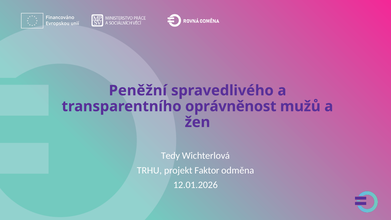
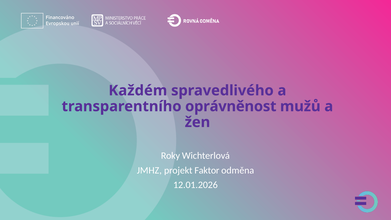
Peněžní: Peněžní -> Každém
Tedy: Tedy -> Roky
TRHU: TRHU -> JMHZ
